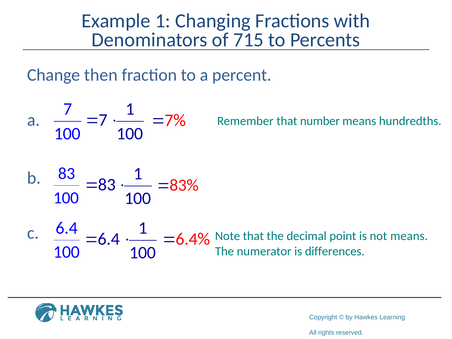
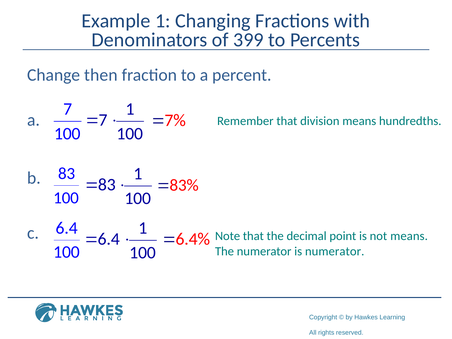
715: 715 -> 399
number: number -> division
is differences: differences -> numerator
